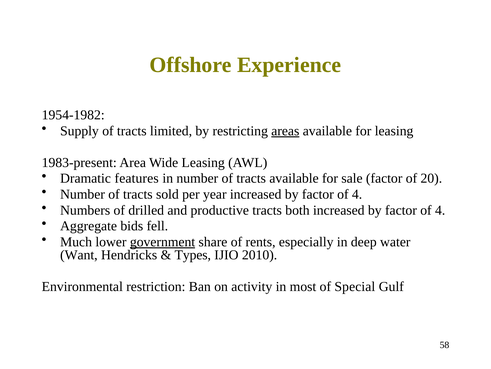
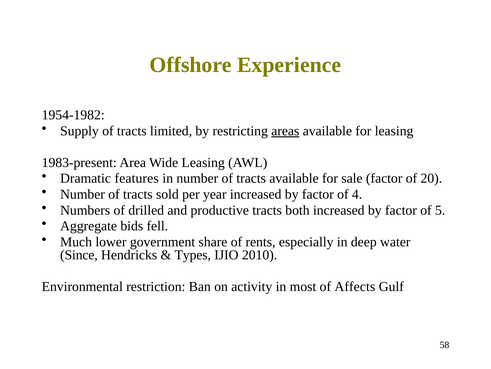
4 at (440, 210): 4 -> 5
government underline: present -> none
Want: Want -> Since
Special: Special -> Affects
